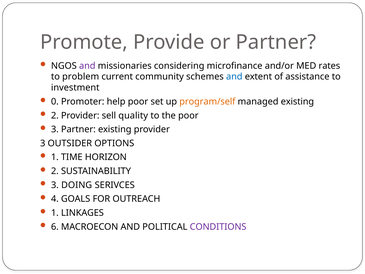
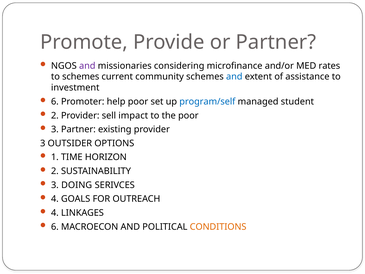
to problem: problem -> schemes
0 at (55, 102): 0 -> 6
program/self colour: orange -> blue
managed existing: existing -> student
quality: quality -> impact
1 at (55, 213): 1 -> 4
CONDITIONS colour: purple -> orange
